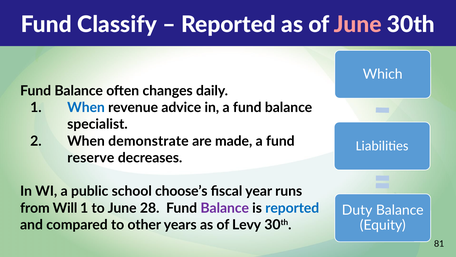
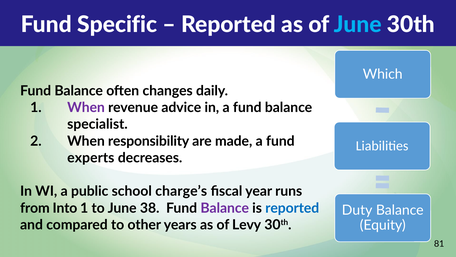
Classify: Classify -> Specific
June at (358, 25) colour: pink -> light blue
When at (86, 107) colour: blue -> purple
demonstrate: demonstrate -> responsibility
reserve: reserve -> experts
choose’s: choose’s -> charge’s
Will: Will -> Into
28: 28 -> 38
